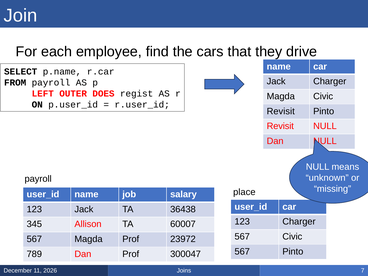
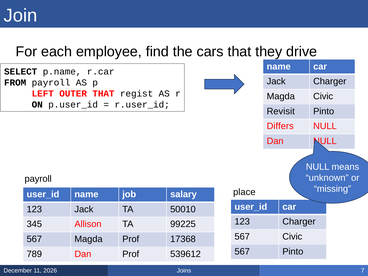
OUTER DOES: DOES -> THAT
Revisit at (280, 126): Revisit -> Differs
36438: 36438 -> 50010
60007: 60007 -> 99225
23972: 23972 -> 17368
300047: 300047 -> 539612
